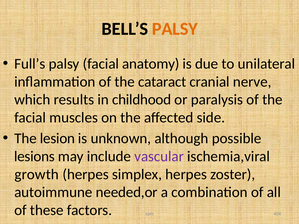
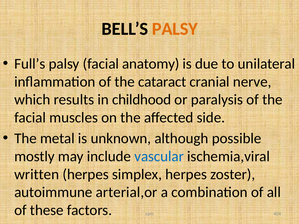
lesion: lesion -> metal
lesions: lesions -> mostly
vascular colour: purple -> blue
growth: growth -> written
needed,or: needed,or -> arterial,or
